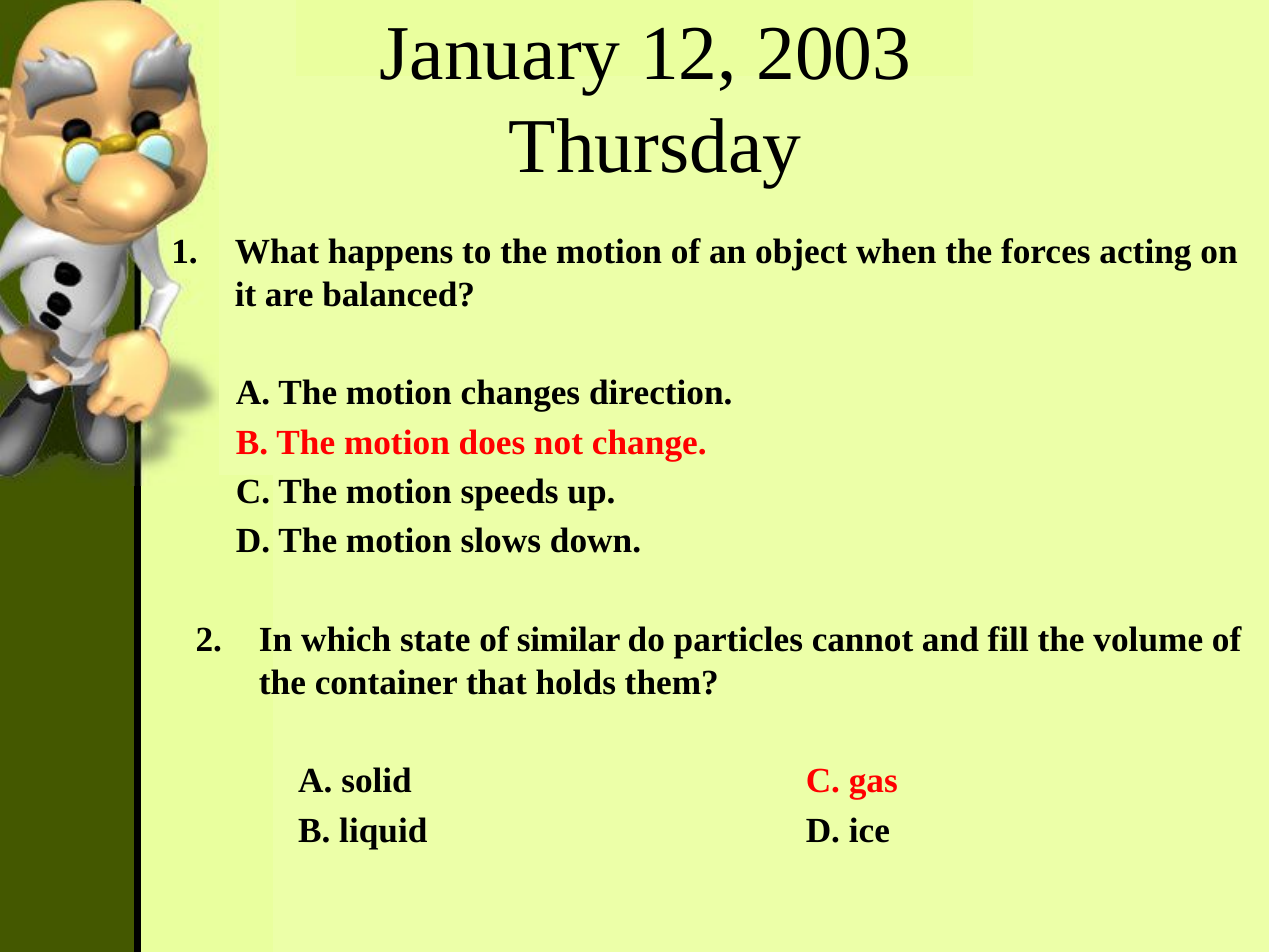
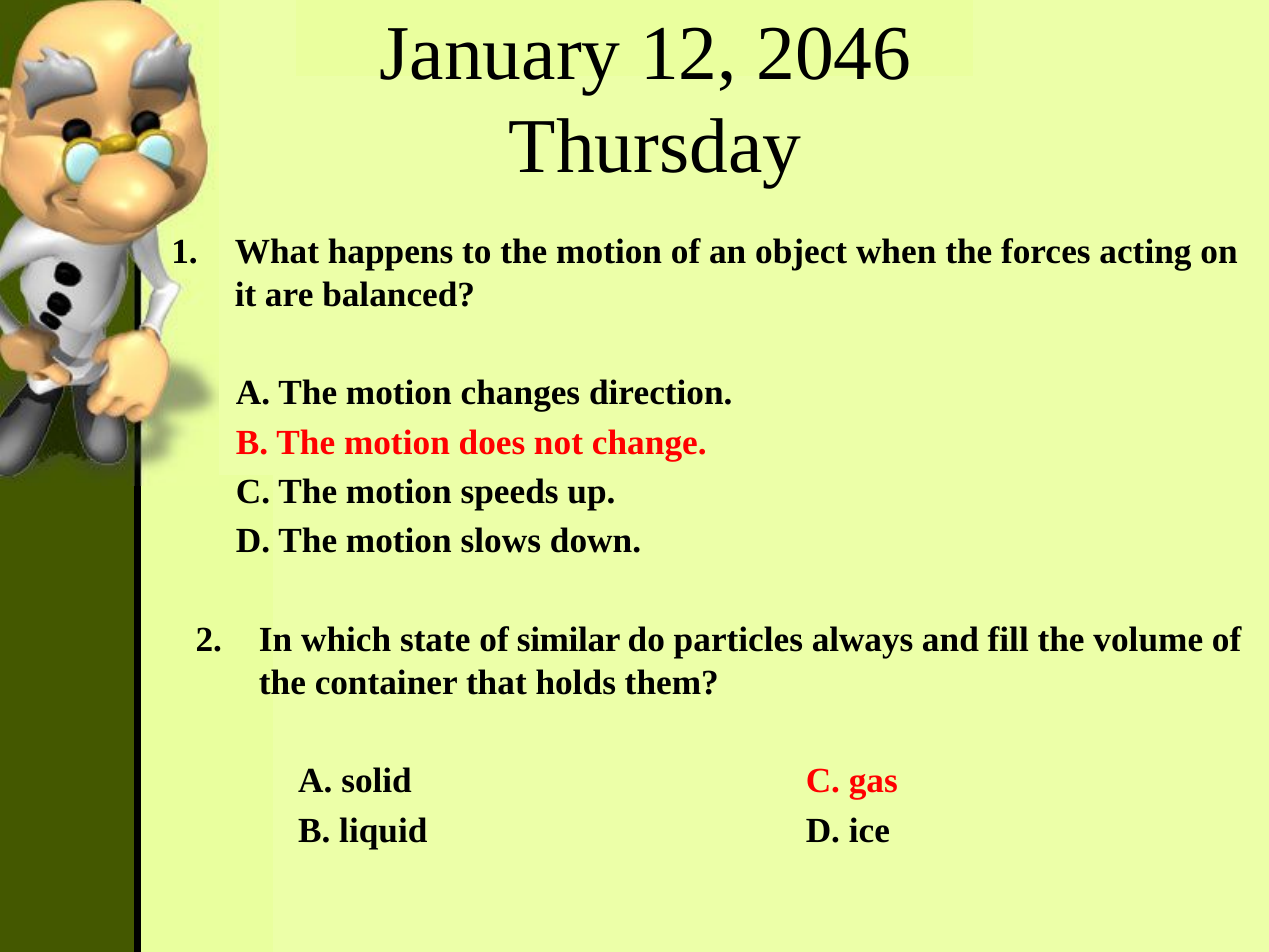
2003: 2003 -> 2046
cannot: cannot -> always
